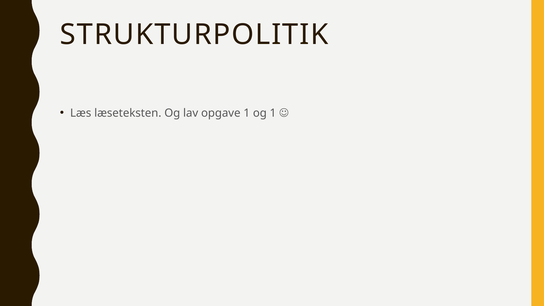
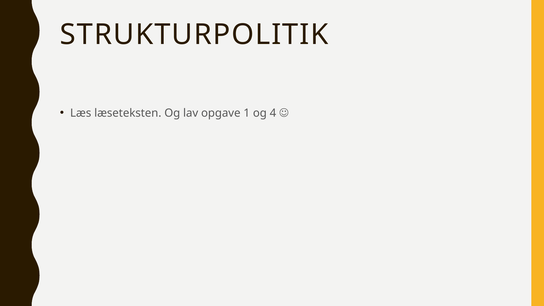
og 1: 1 -> 4
